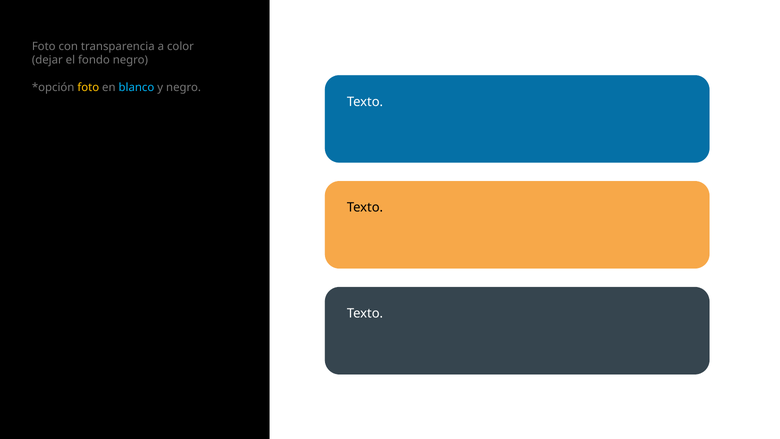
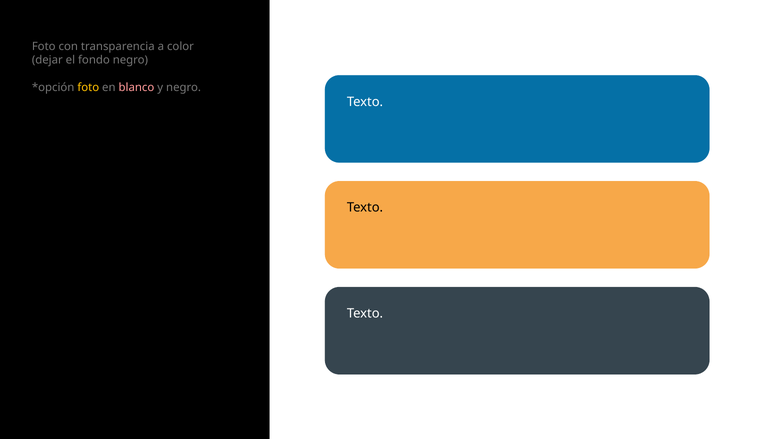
blanco colour: light blue -> pink
